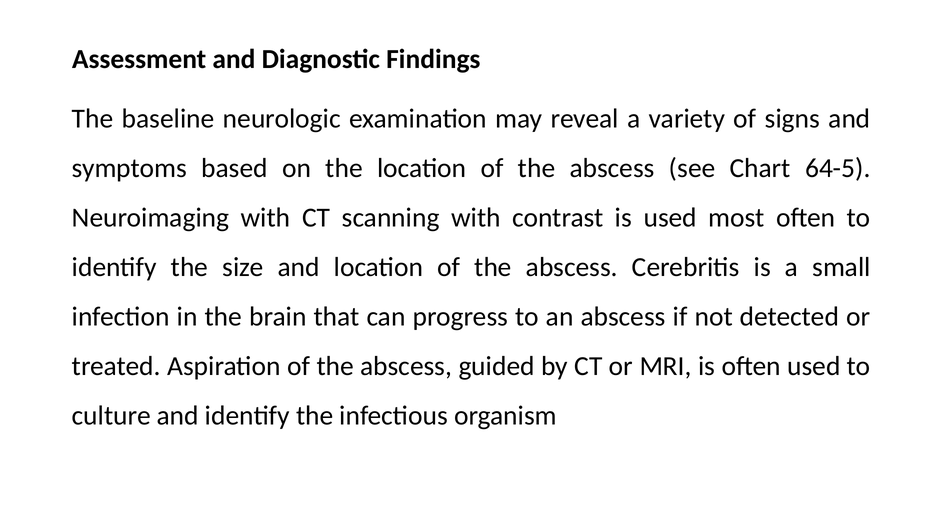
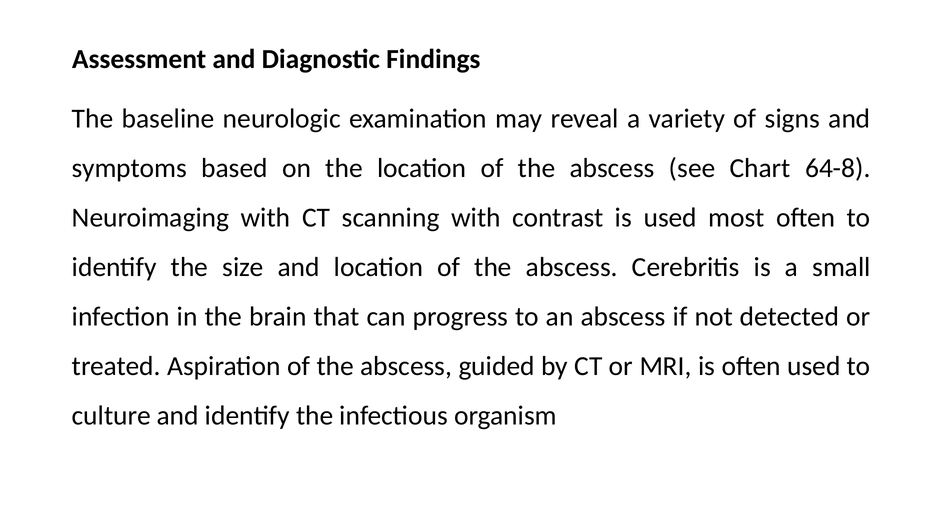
64-5: 64-5 -> 64-8
